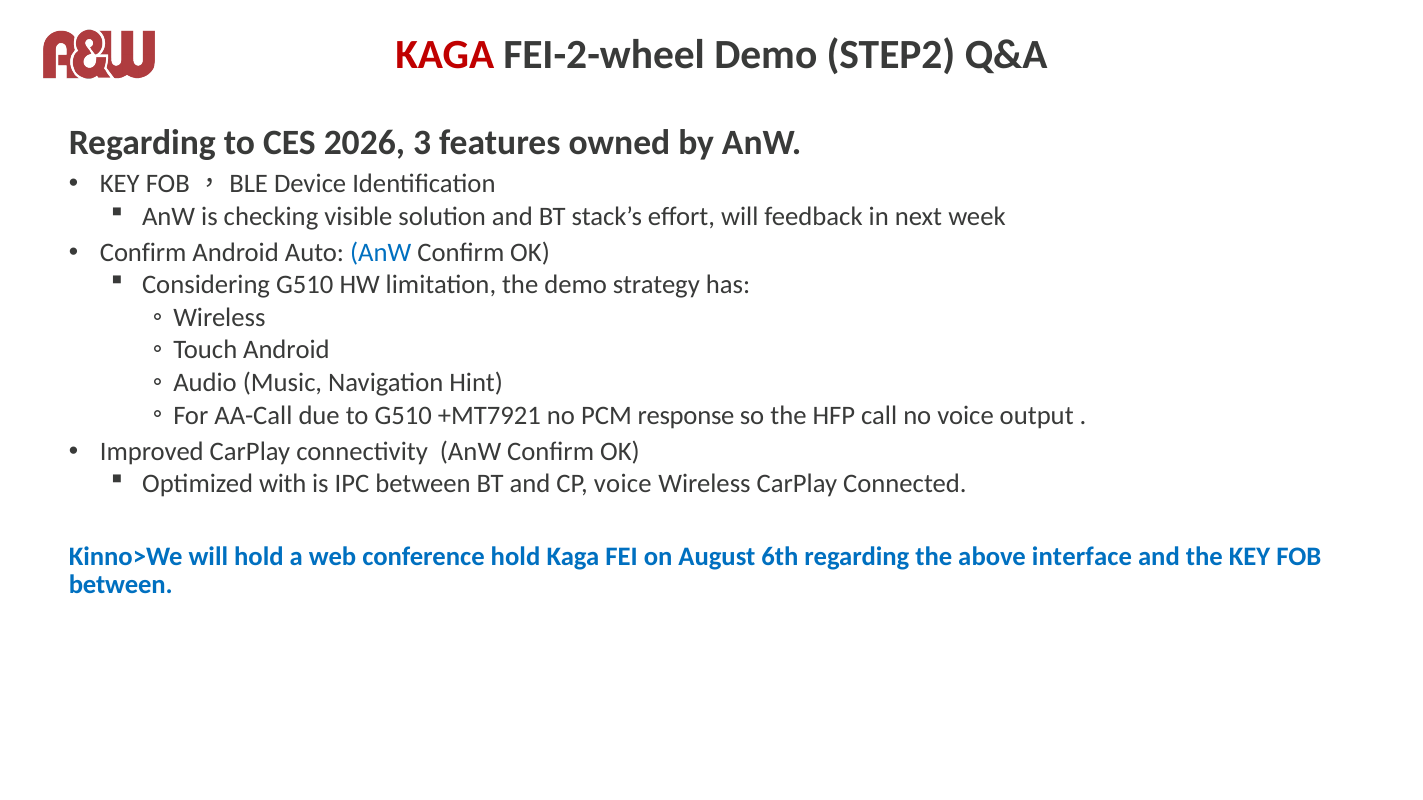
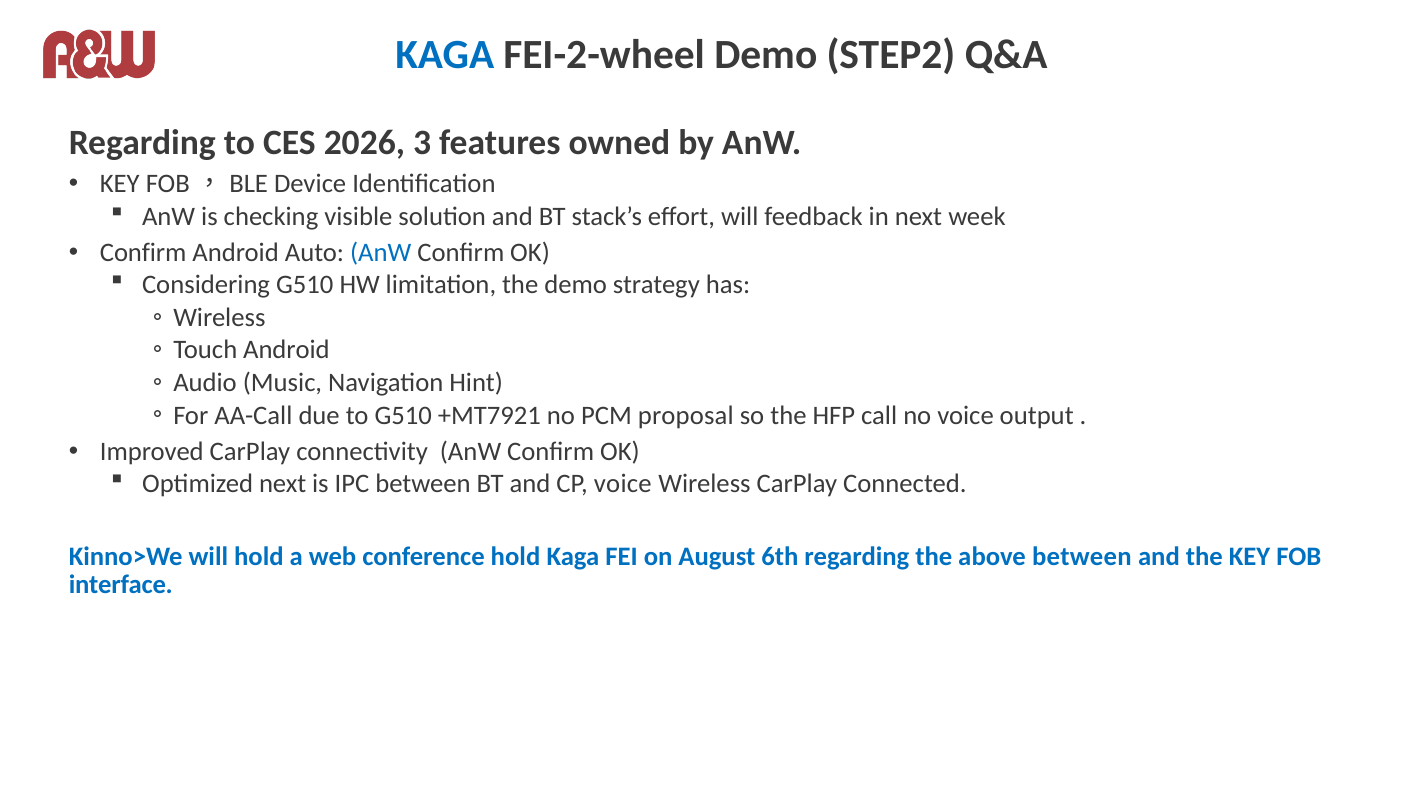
KAGA at (445, 55) colour: red -> blue
response: response -> proposal
Optimized with: with -> next
above interface: interface -> between
between at (121, 585): between -> interface
